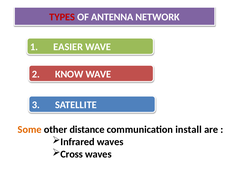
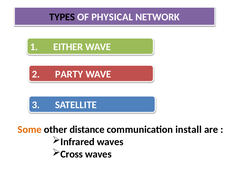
TYPES colour: red -> black
ANTENNA: ANTENNA -> PHYSICAL
EASIER: EASIER -> EITHER
KNOW: KNOW -> PARTY
